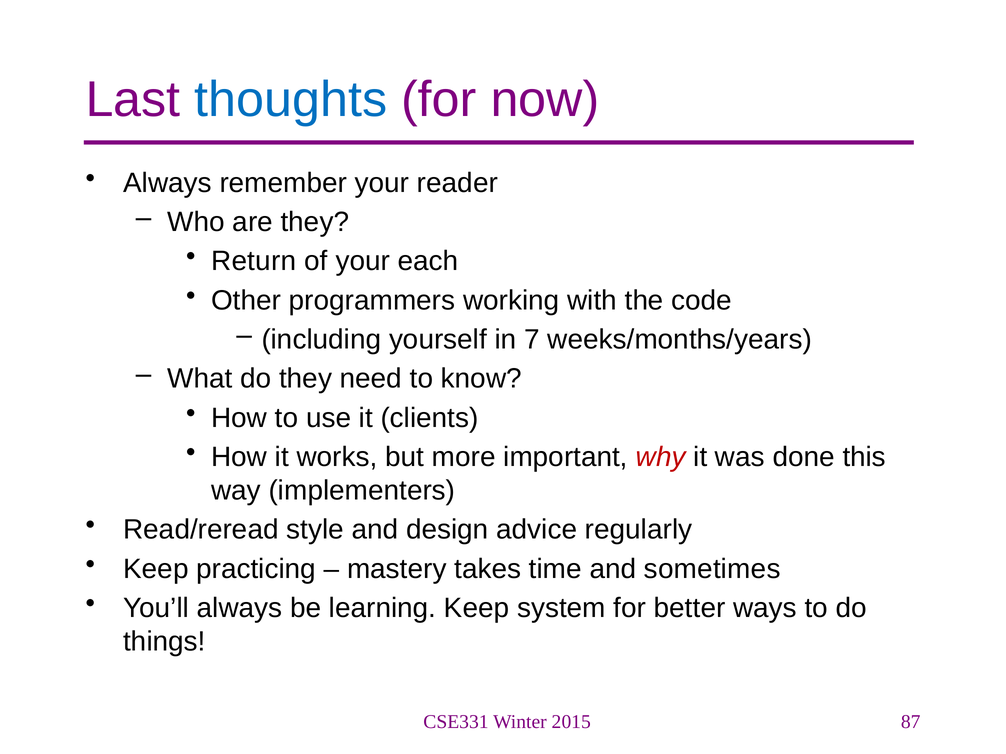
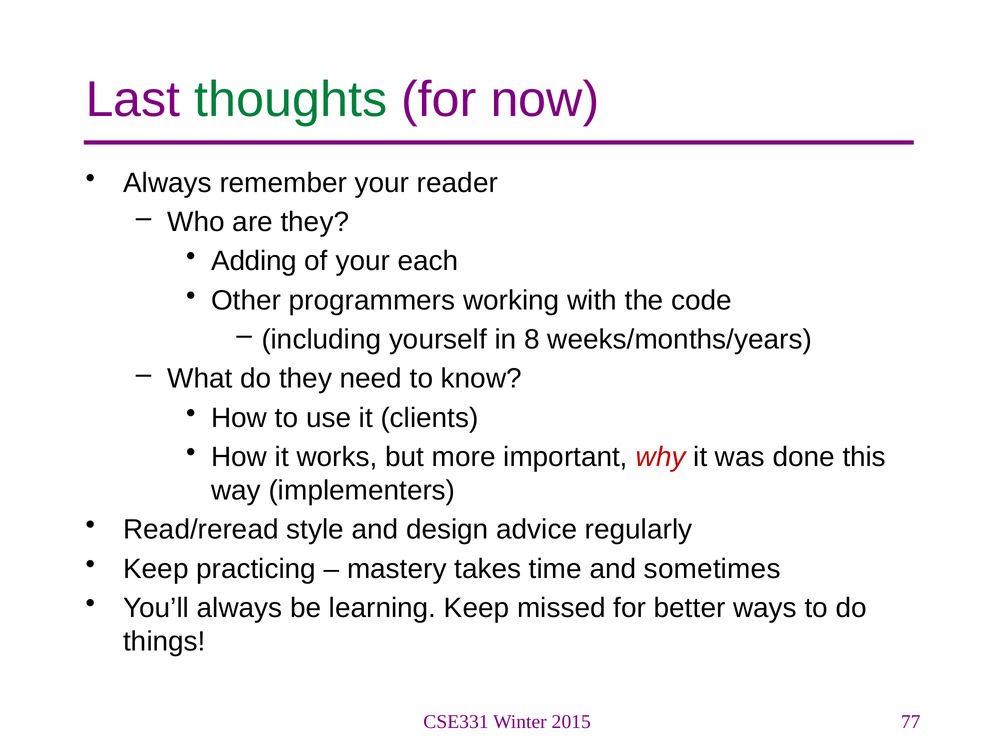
thoughts colour: blue -> green
Return: Return -> Adding
7: 7 -> 8
system: system -> missed
87: 87 -> 77
